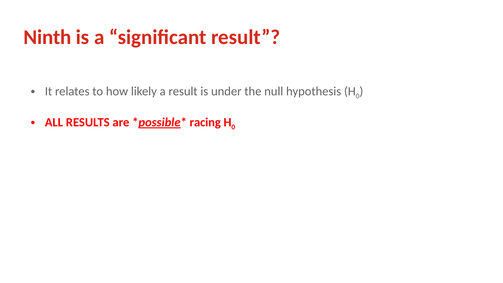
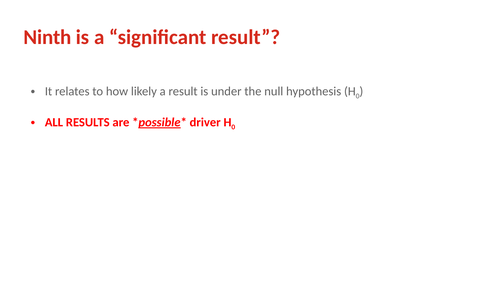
racing: racing -> driver
